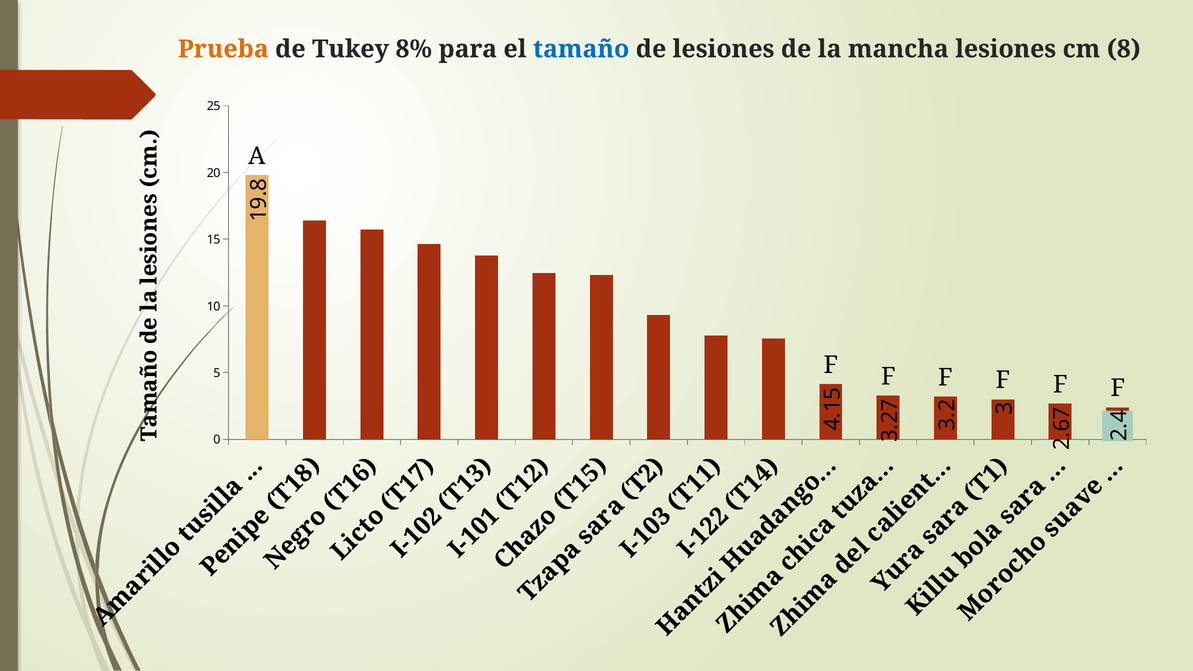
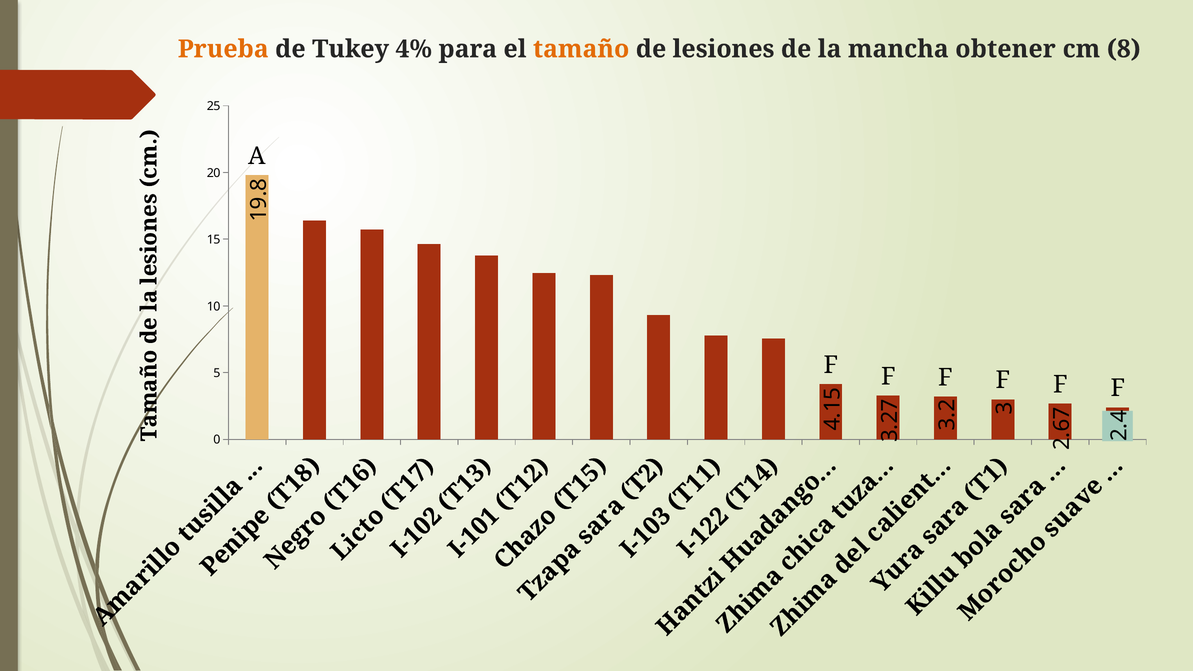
8%: 8% -> 4%
tamaño colour: blue -> orange
mancha lesiones: lesiones -> obtener
